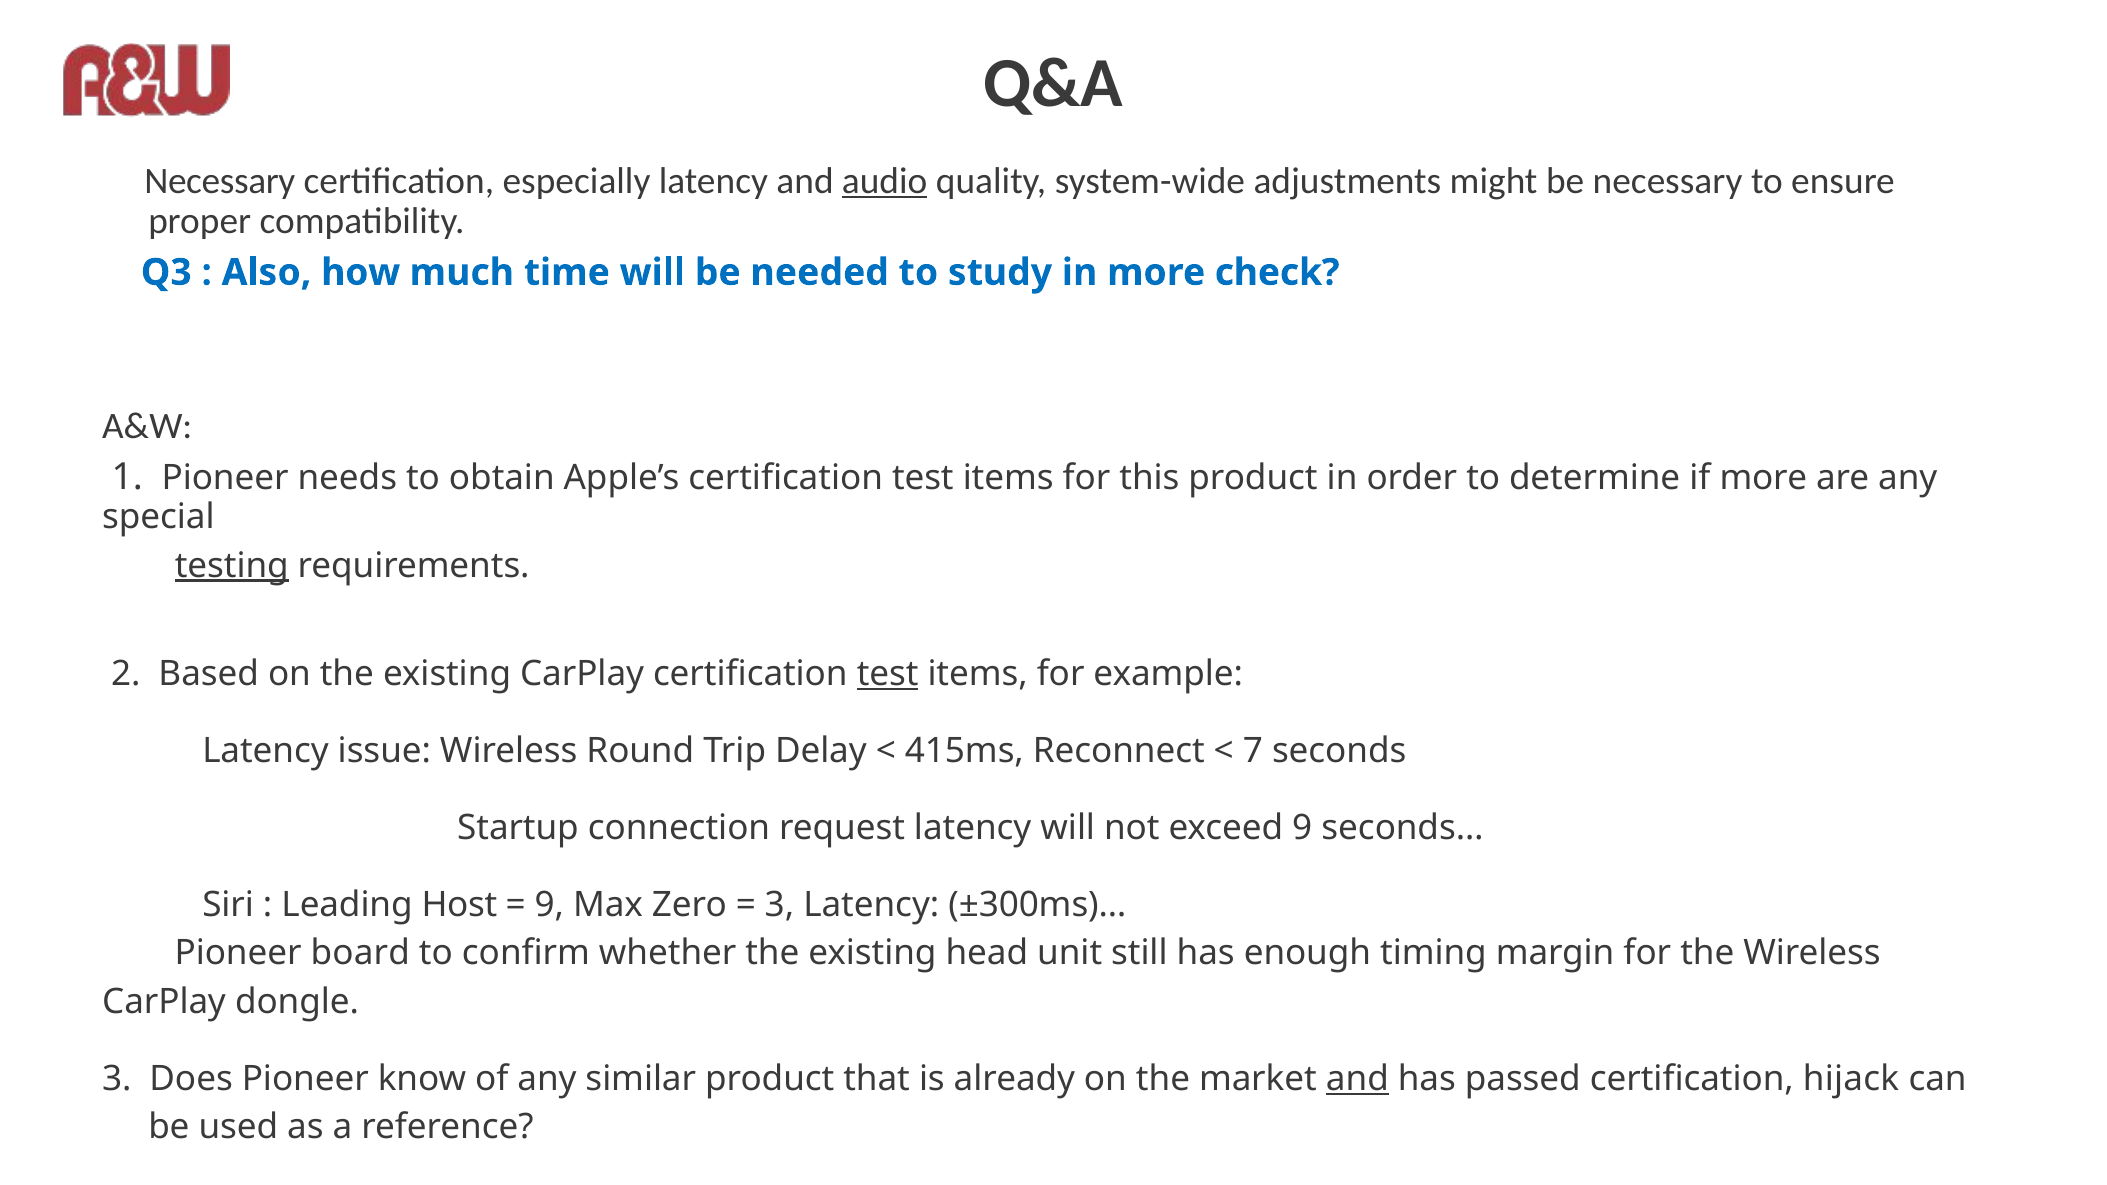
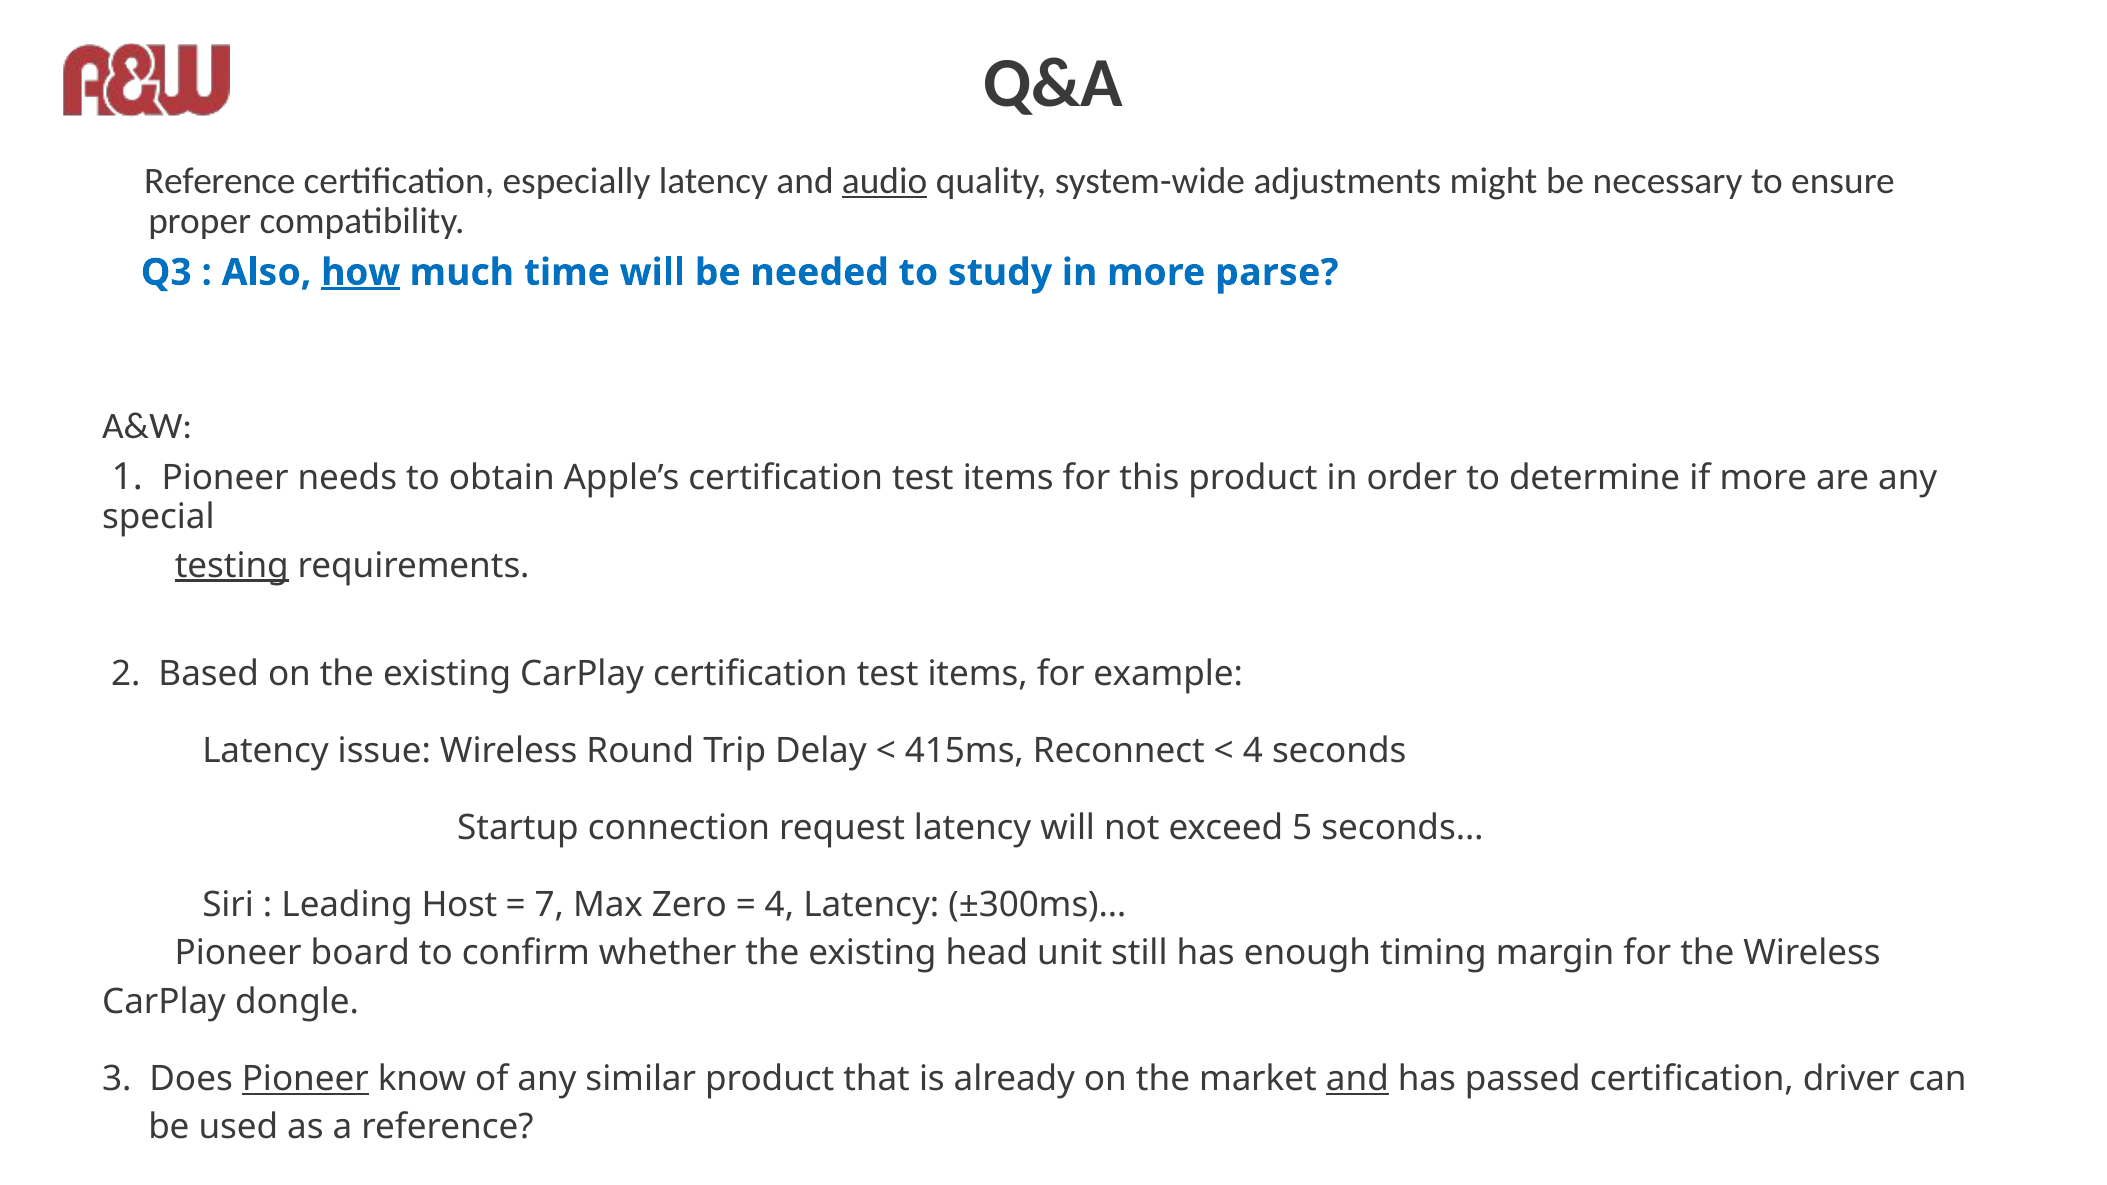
Necessary at (220, 181): Necessary -> Reference
how underline: none -> present
check: check -> parse
test at (888, 674) underline: present -> none
7 at (1253, 751): 7 -> 4
exceed 9: 9 -> 5
9 at (549, 905): 9 -> 7
3 at (780, 905): 3 -> 4
Pioneer at (305, 1079) underline: none -> present
hijack: hijack -> driver
